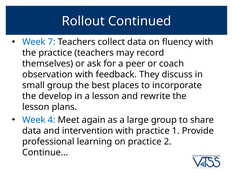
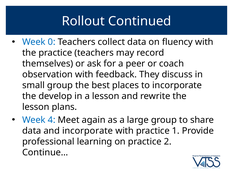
7: 7 -> 0
and intervention: intervention -> incorporate
